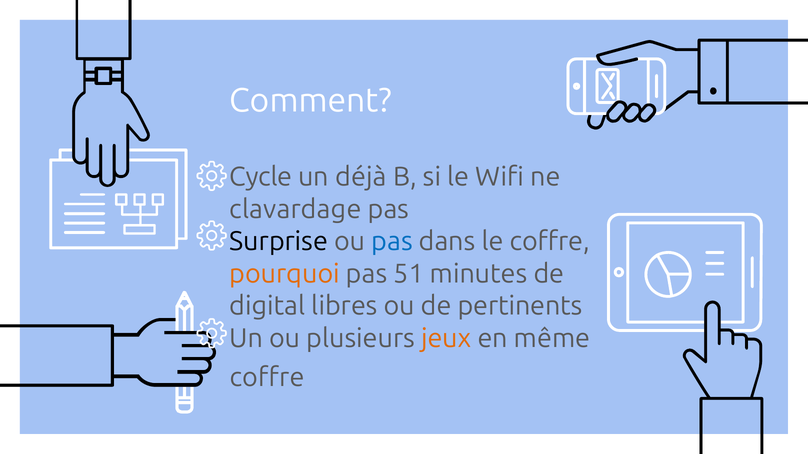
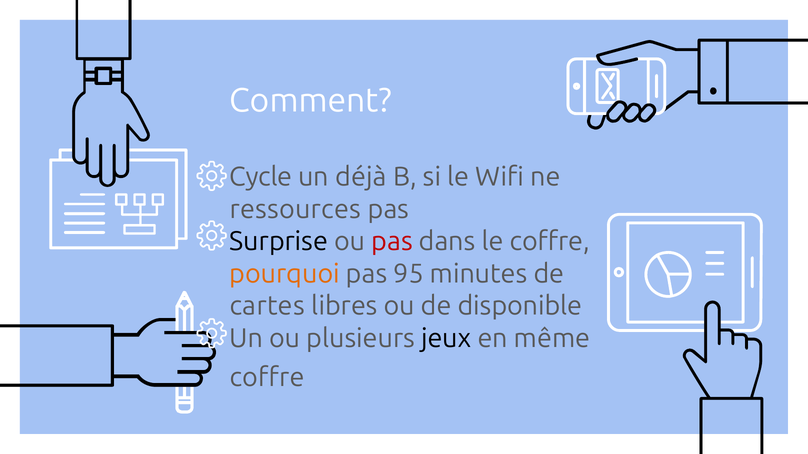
clavardage: clavardage -> ressources
pas at (392, 242) colour: blue -> red
51: 51 -> 95
digital: digital -> cartes
pertinents: pertinents -> disponible
jeux colour: orange -> black
